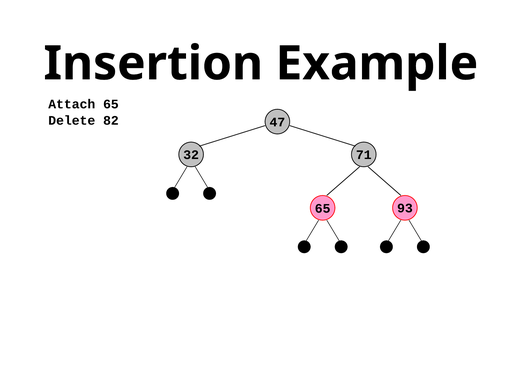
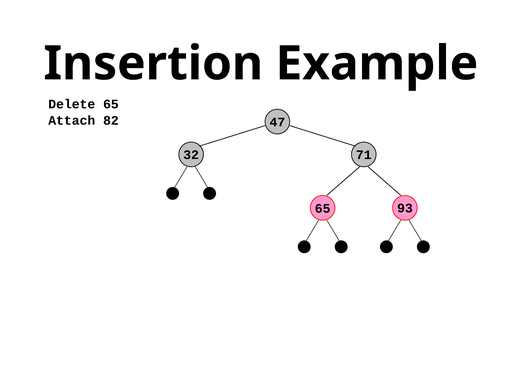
Attach: Attach -> Delete
Delete: Delete -> Attach
